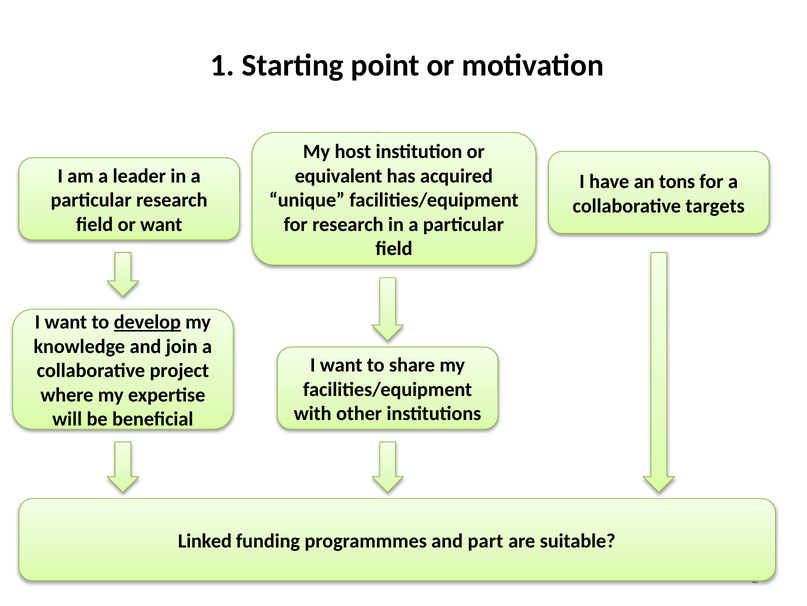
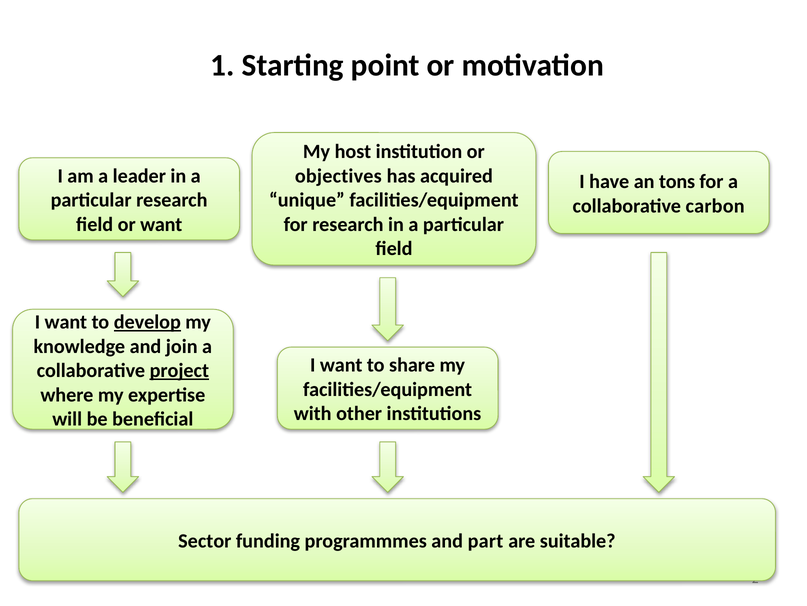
equivalent: equivalent -> objectives
targets: targets -> carbon
project underline: none -> present
Linked: Linked -> Sector
